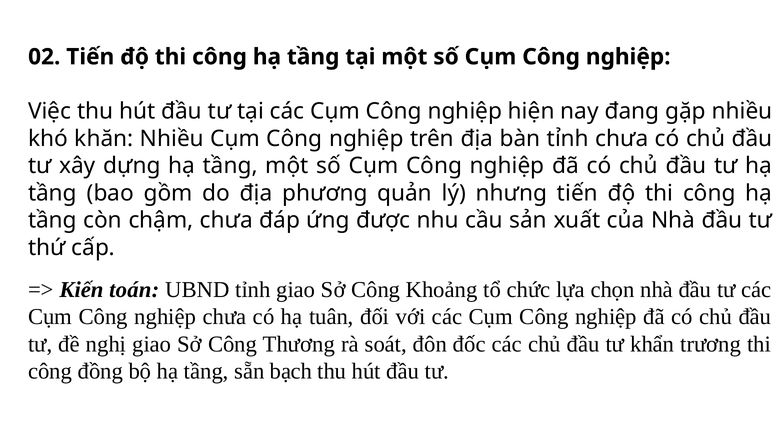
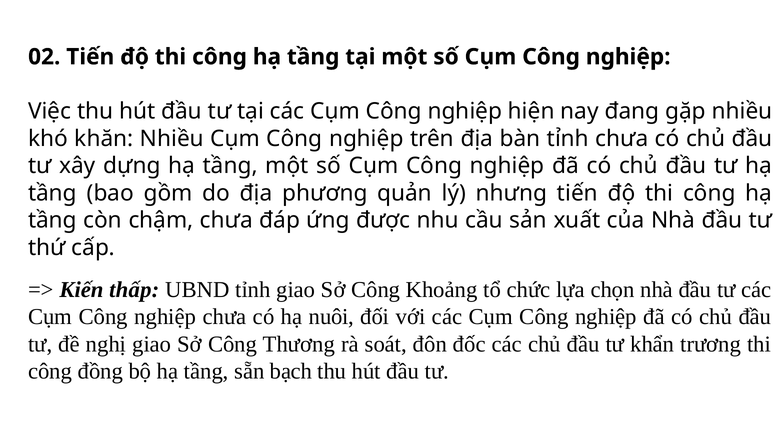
toán: toán -> thấp
tuân: tuân -> nuôi
